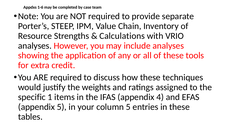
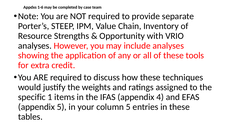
Calculations: Calculations -> Opportunity
